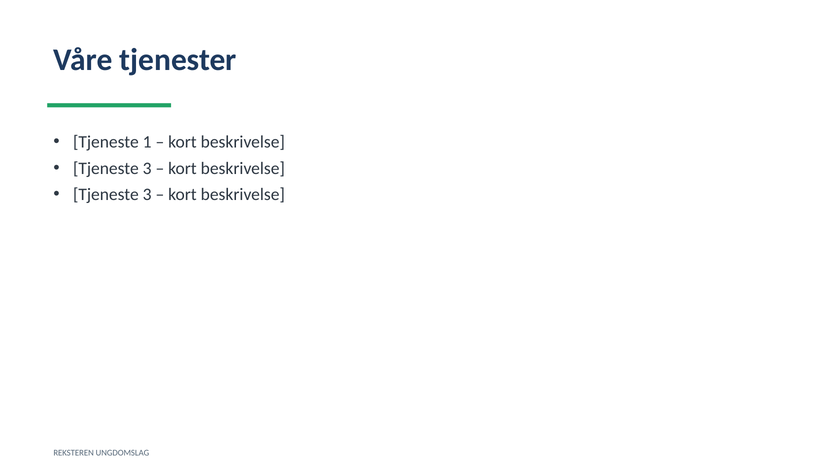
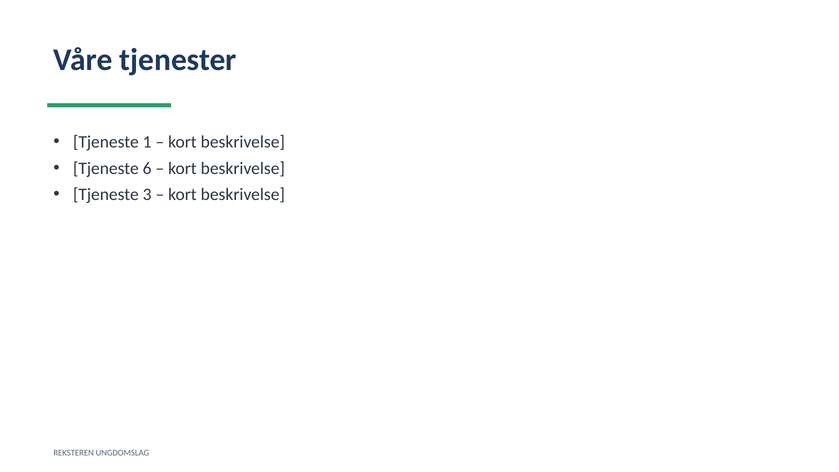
3 at (147, 168): 3 -> 6
